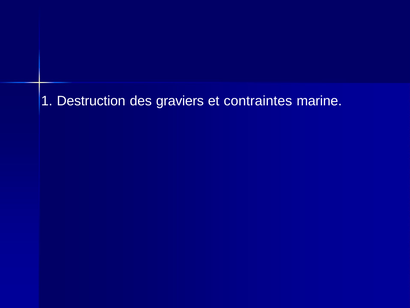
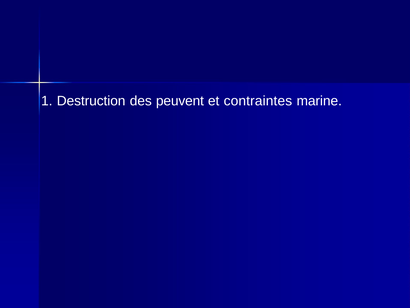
graviers: graviers -> peuvent
